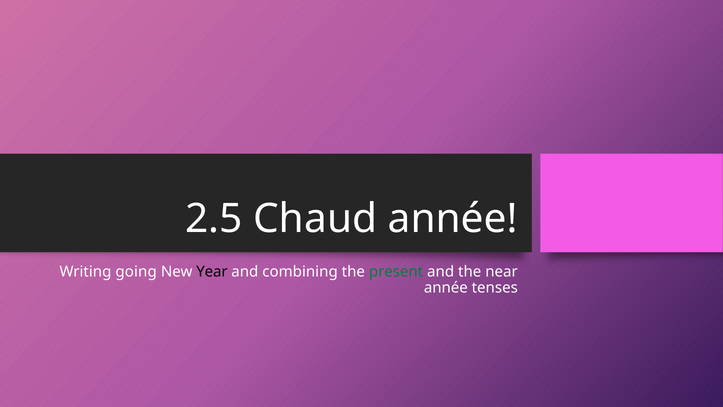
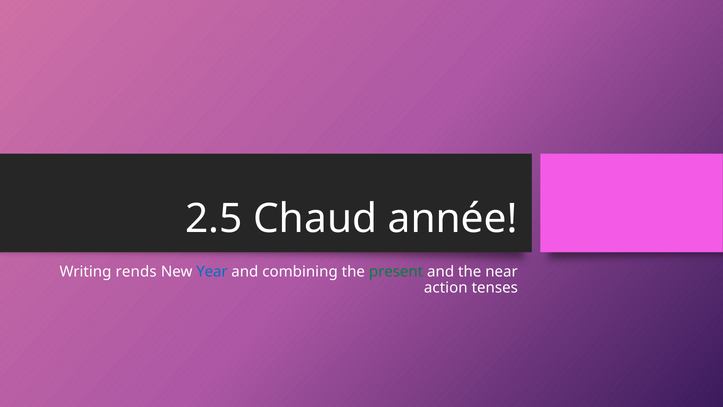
going: going -> rends
Year colour: black -> blue
année at (446, 288): année -> action
